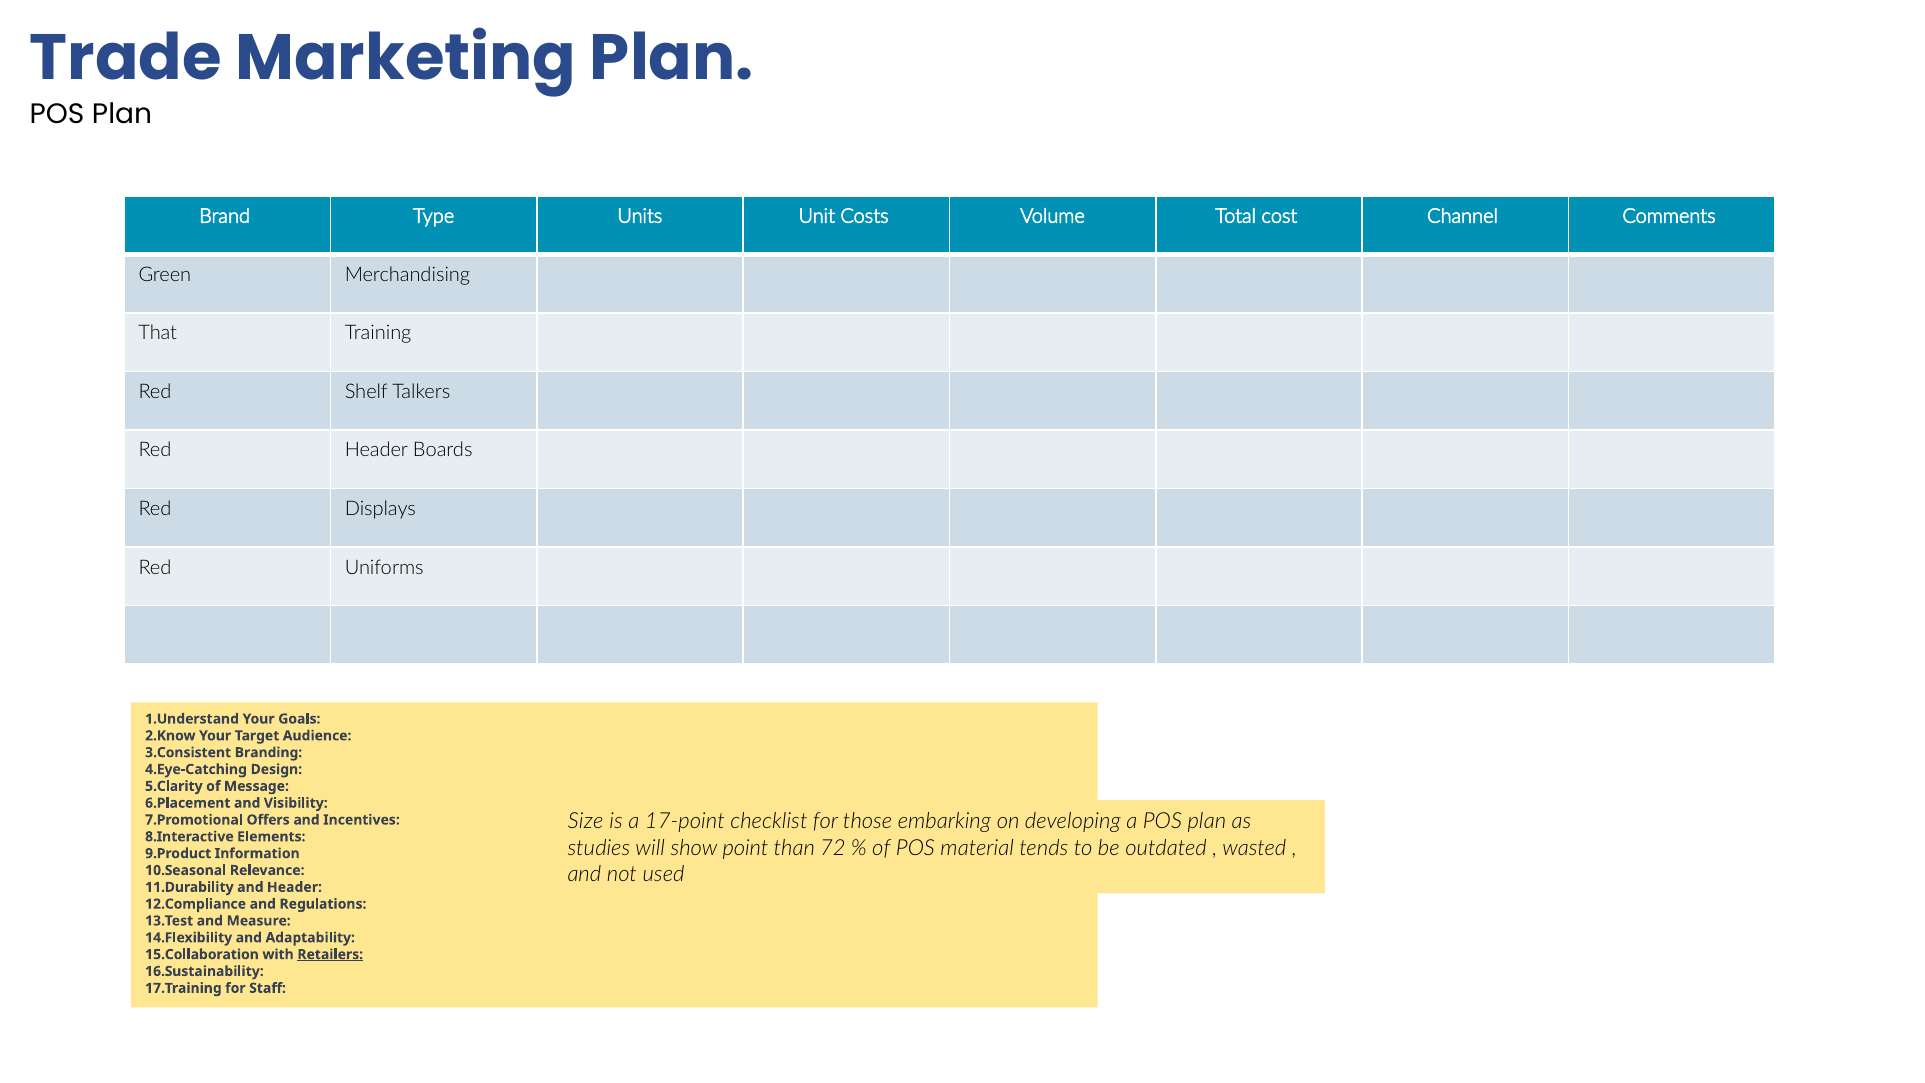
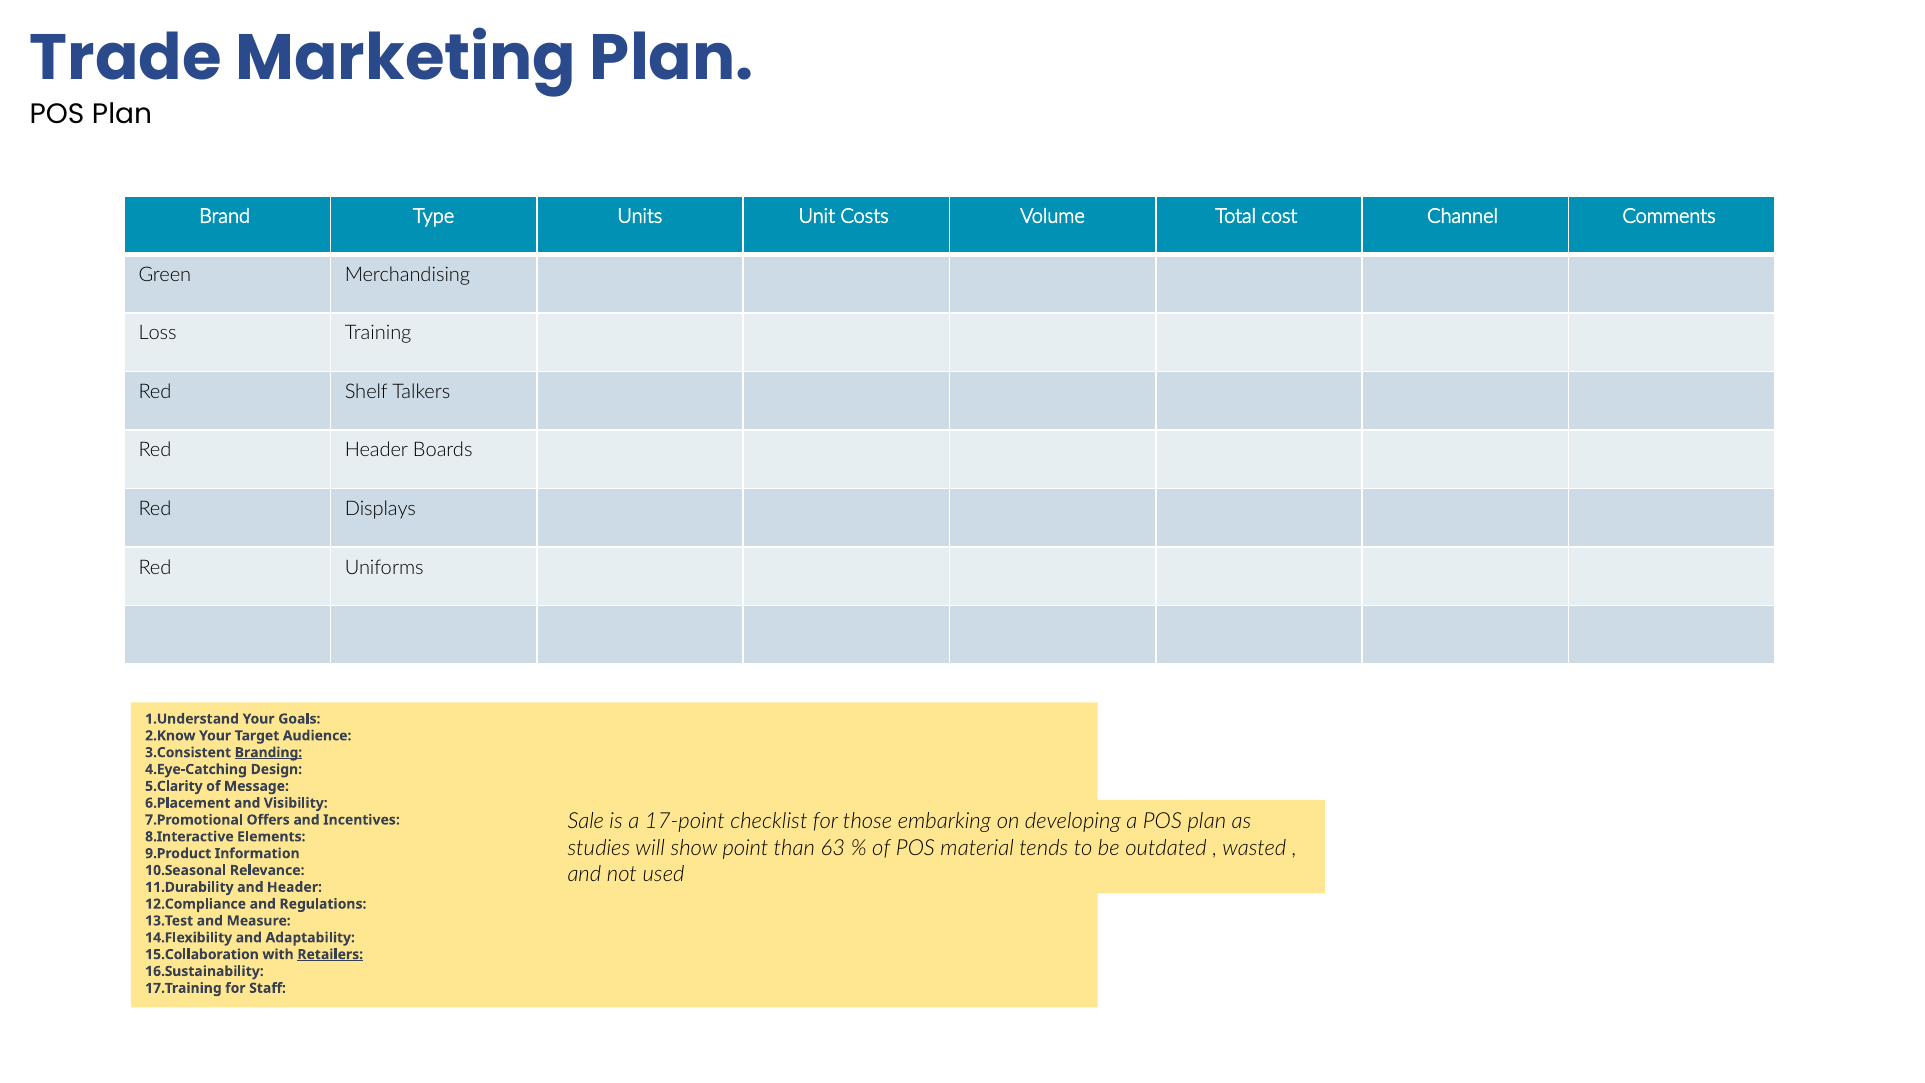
That: That -> Loss
Branding underline: none -> present
Size: Size -> Sale
72: 72 -> 63
